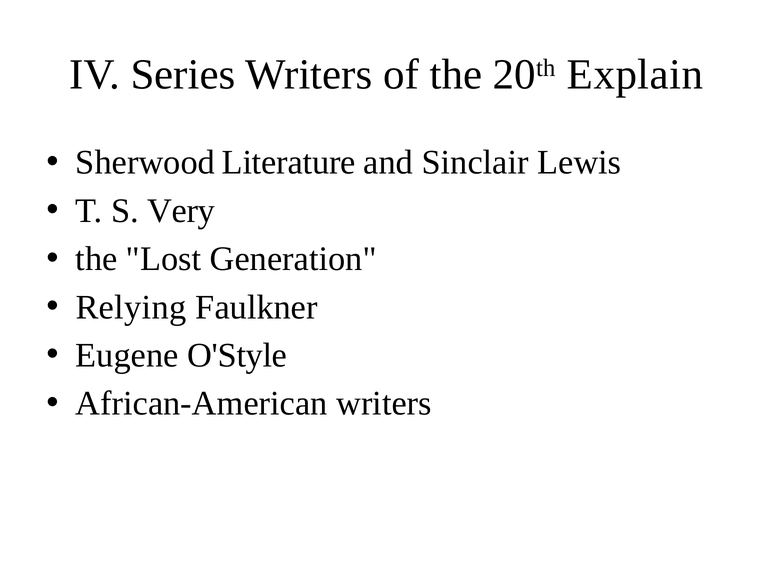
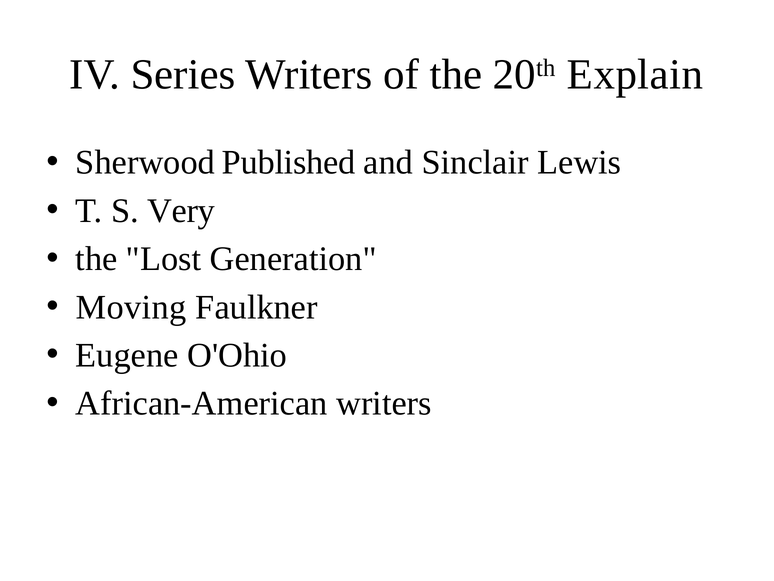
Literature: Literature -> Published
Relying: Relying -> Moving
O'Style: O'Style -> O'Ohio
